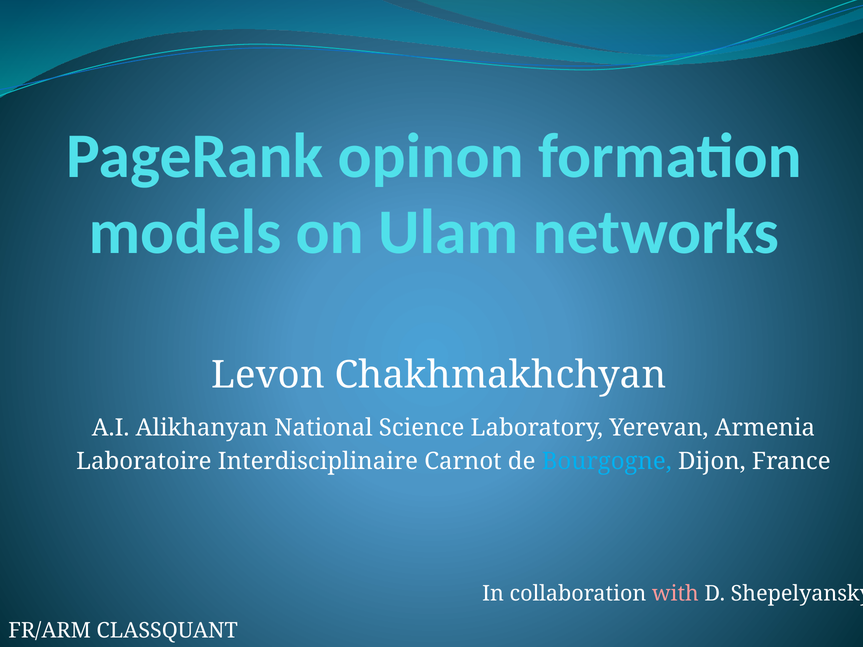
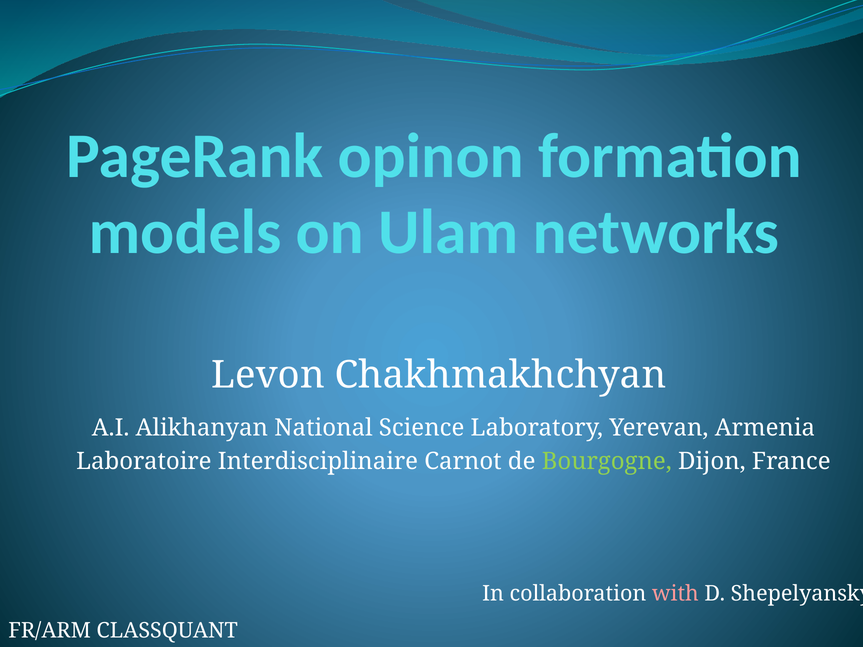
Bourgogne colour: light blue -> light green
